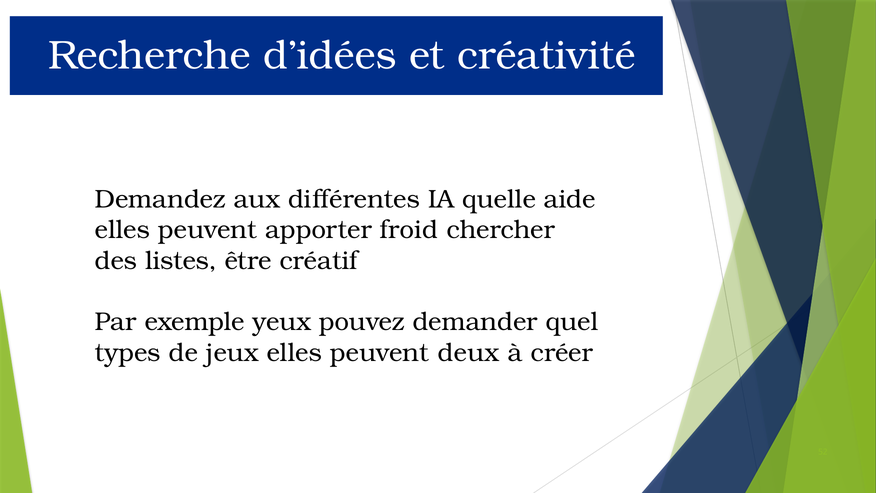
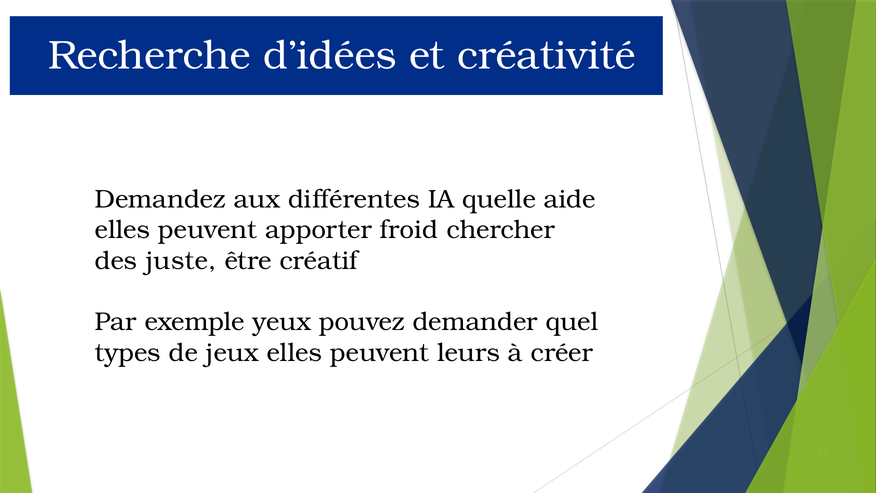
listes: listes -> juste
deux: deux -> leurs
